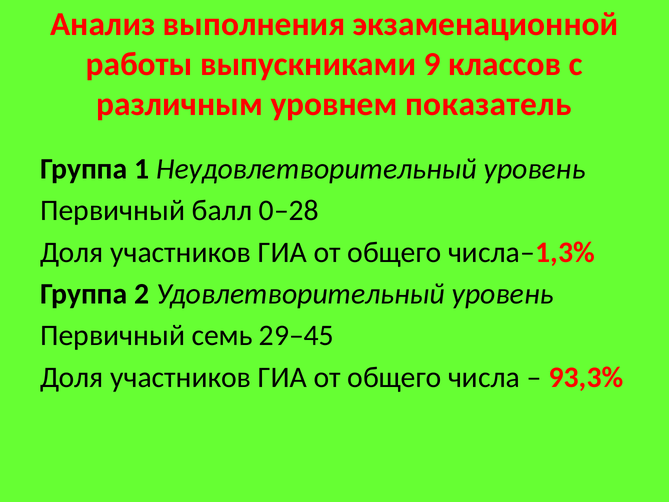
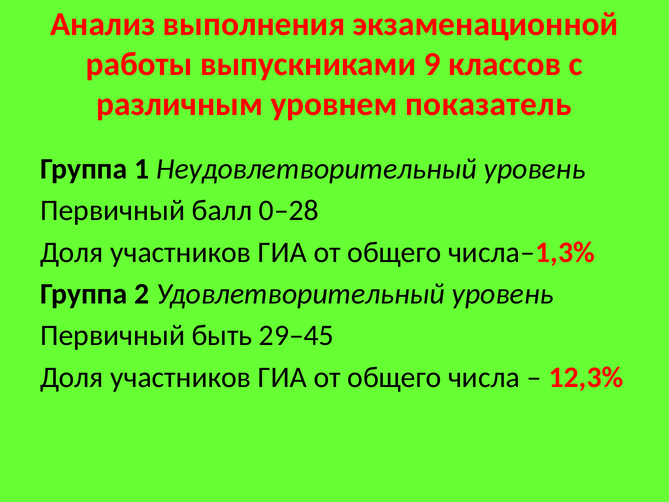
семь: семь -> быть
93,3%: 93,3% -> 12,3%
